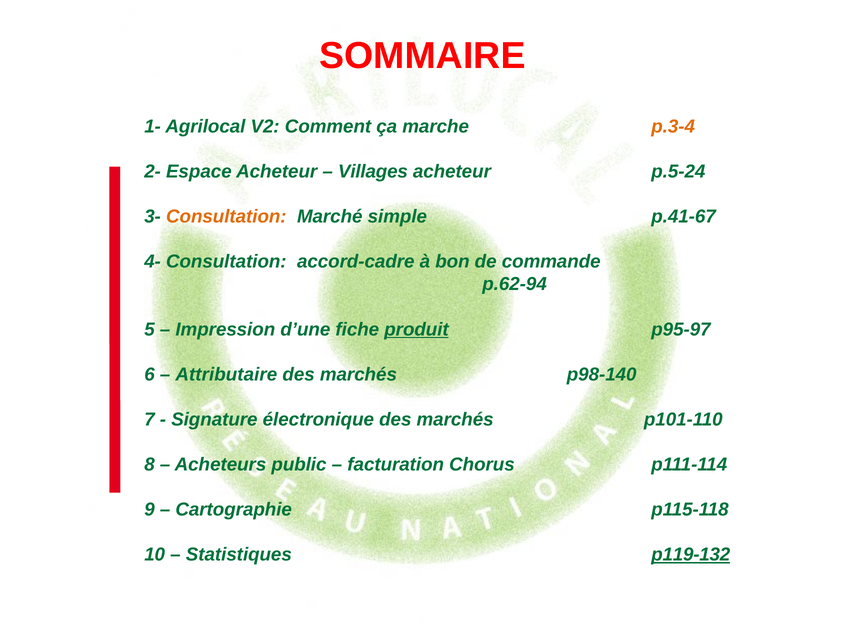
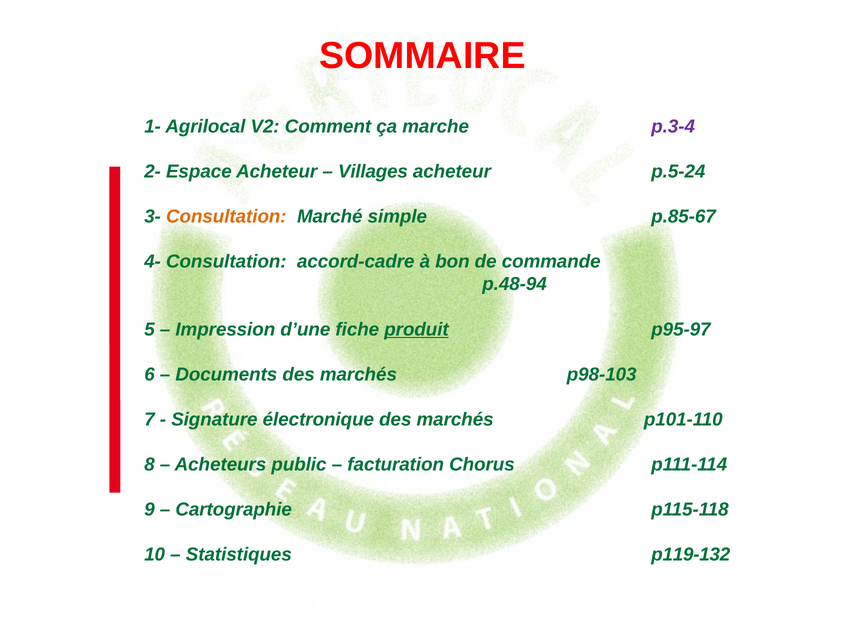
p.3-4 colour: orange -> purple
p.41-67: p.41-67 -> p.85-67
p.62-94: p.62-94 -> p.48-94
Attributaire: Attributaire -> Documents
p98-140: p98-140 -> p98-103
p119-132 underline: present -> none
